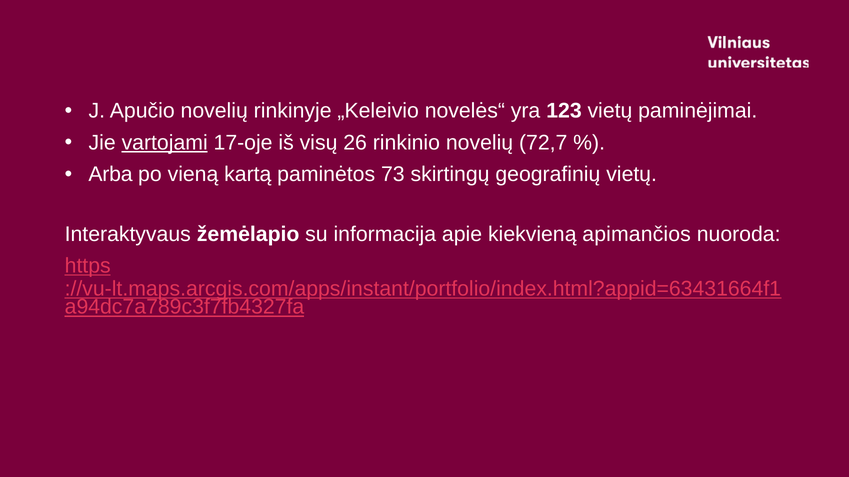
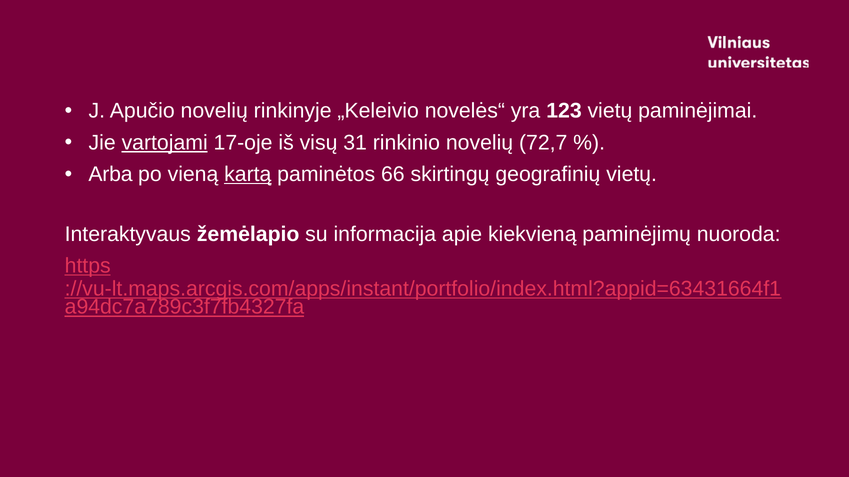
26: 26 -> 31
kartą underline: none -> present
73: 73 -> 66
apimančios: apimančios -> paminėjimų
